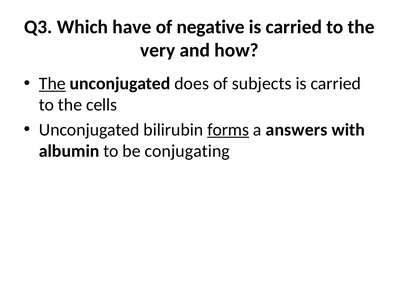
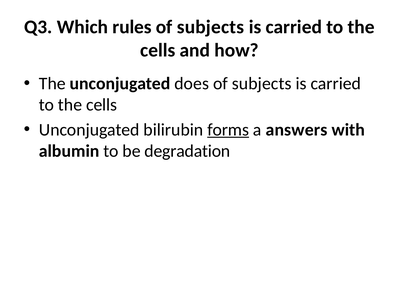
have: have -> rules
negative at (211, 27): negative -> subjects
very at (158, 50): very -> cells
The at (52, 84) underline: present -> none
conjugating: conjugating -> degradation
